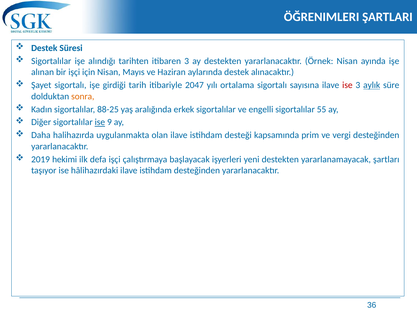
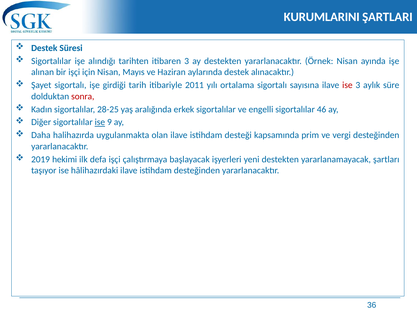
ÖĞRENIMLERI: ÖĞRENIMLERI -> KURUMLARINI
2047: 2047 -> 2011
aylık underline: present -> none
sonra colour: orange -> red
88-25: 88-25 -> 28-25
55: 55 -> 46
